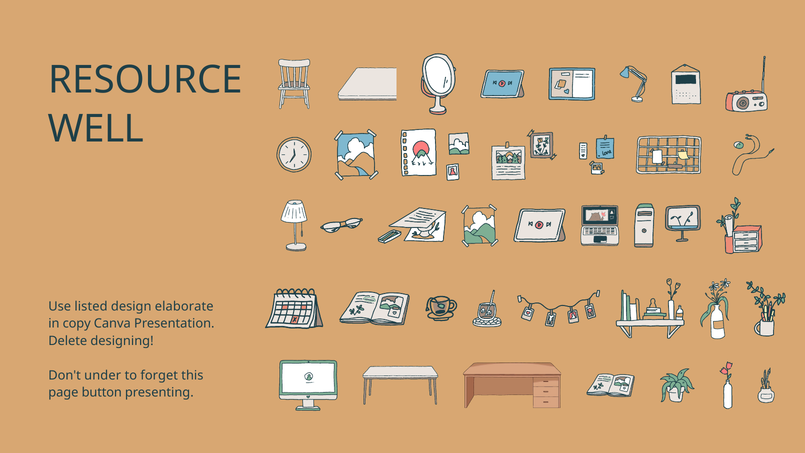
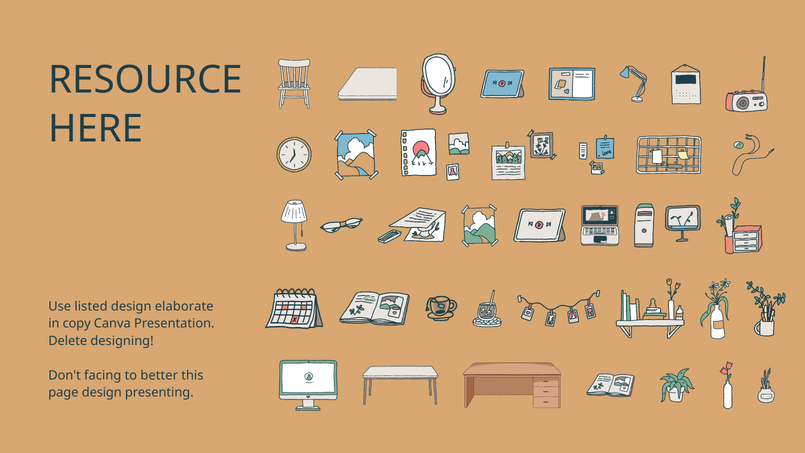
WELL: WELL -> HERE
under: under -> facing
forget: forget -> better
page button: button -> design
